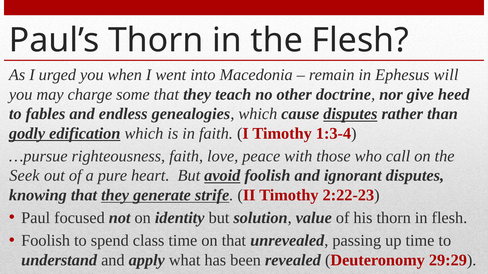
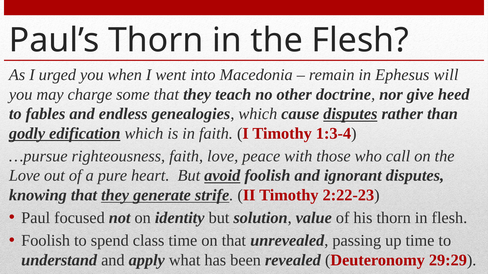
Seek at (24, 176): Seek -> Love
